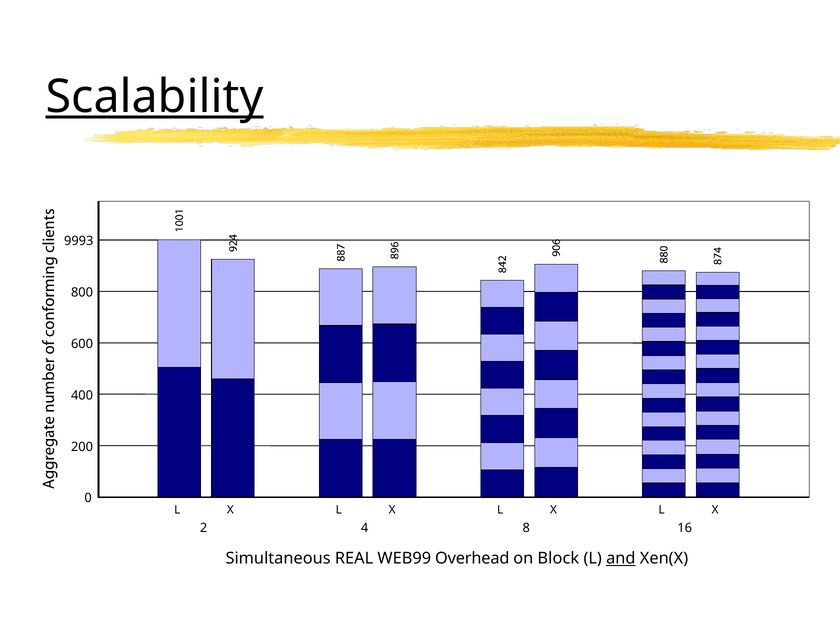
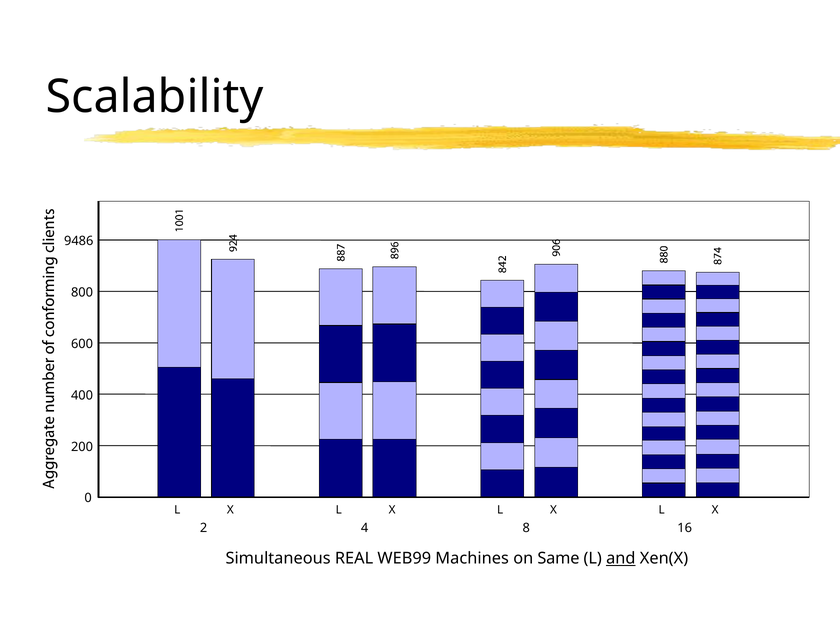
Scalability underline: present -> none
9993: 9993 -> 9486
Overhead: Overhead -> Machines
Block: Block -> Same
